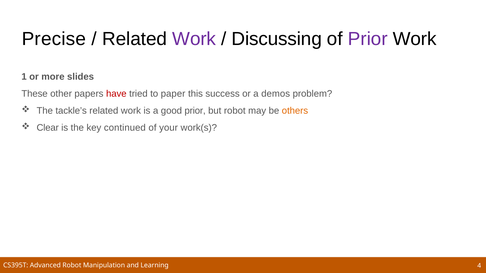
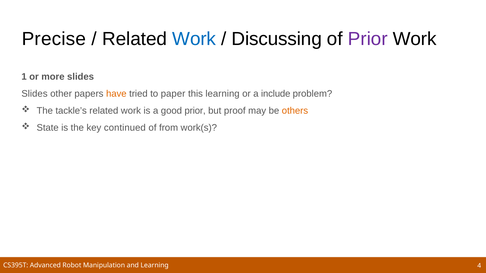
Work at (194, 39) colour: purple -> blue
These at (35, 94): These -> Slides
have colour: red -> orange
this success: success -> learning
demos: demos -> include
but robot: robot -> proof
Clear: Clear -> State
your: your -> from
